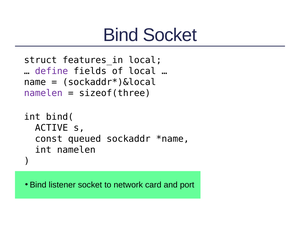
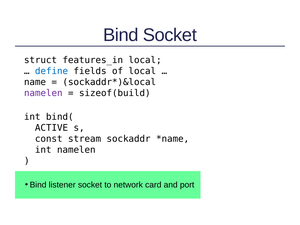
define colour: purple -> blue
sizeof(three: sizeof(three -> sizeof(build
queued: queued -> stream
